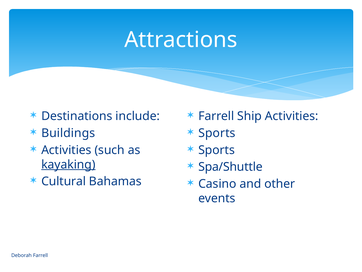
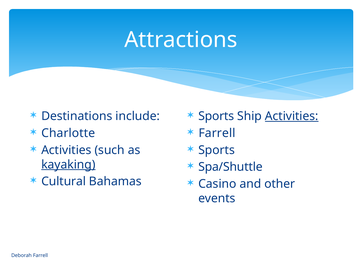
Farrell at (216, 116): Farrell -> Sports
Activities at (292, 116) underline: none -> present
Buildings: Buildings -> Charlotte
Sports at (217, 133): Sports -> Farrell
